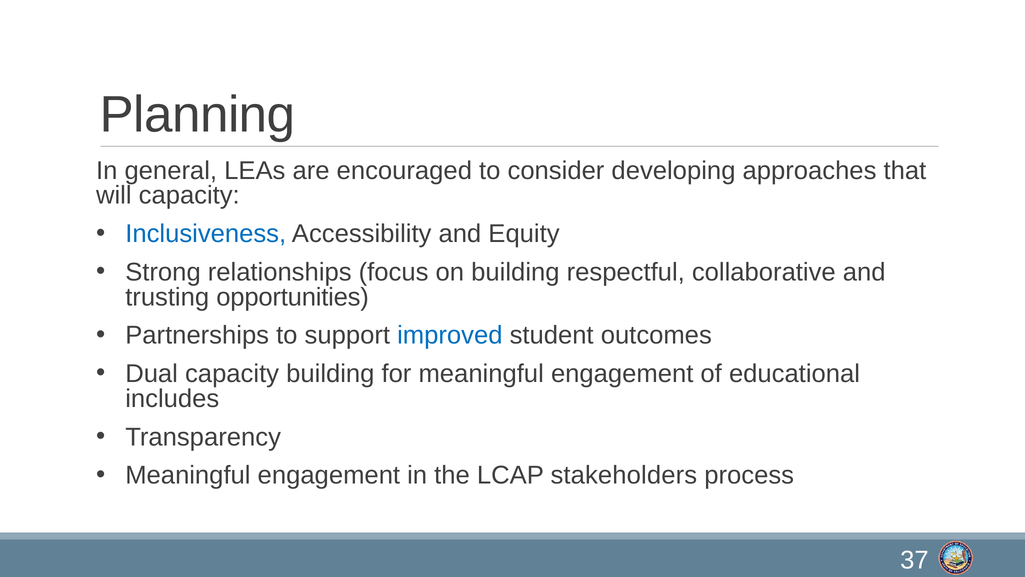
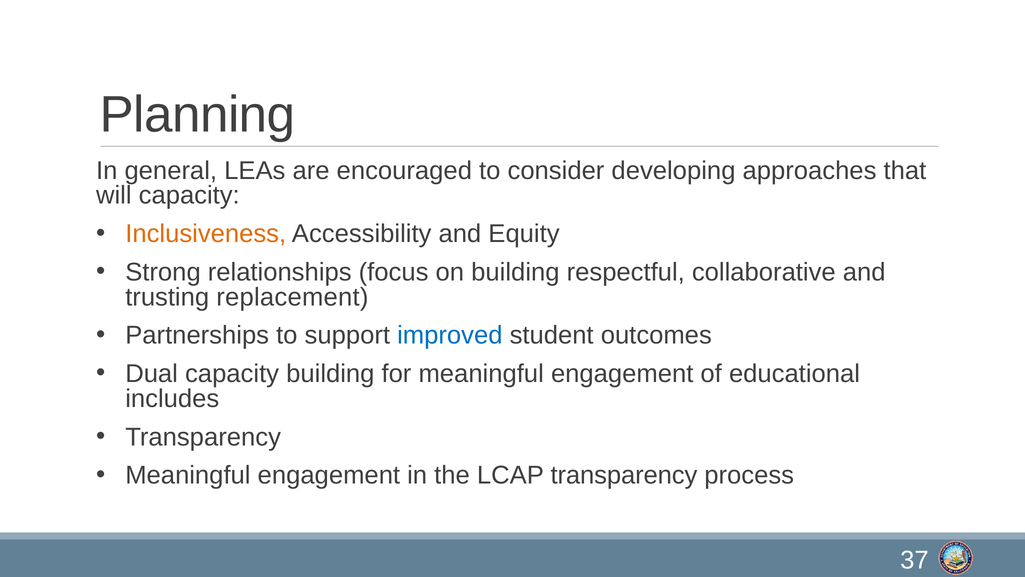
Inclusiveness colour: blue -> orange
opportunities: opportunities -> replacement
LCAP stakeholders: stakeholders -> transparency
